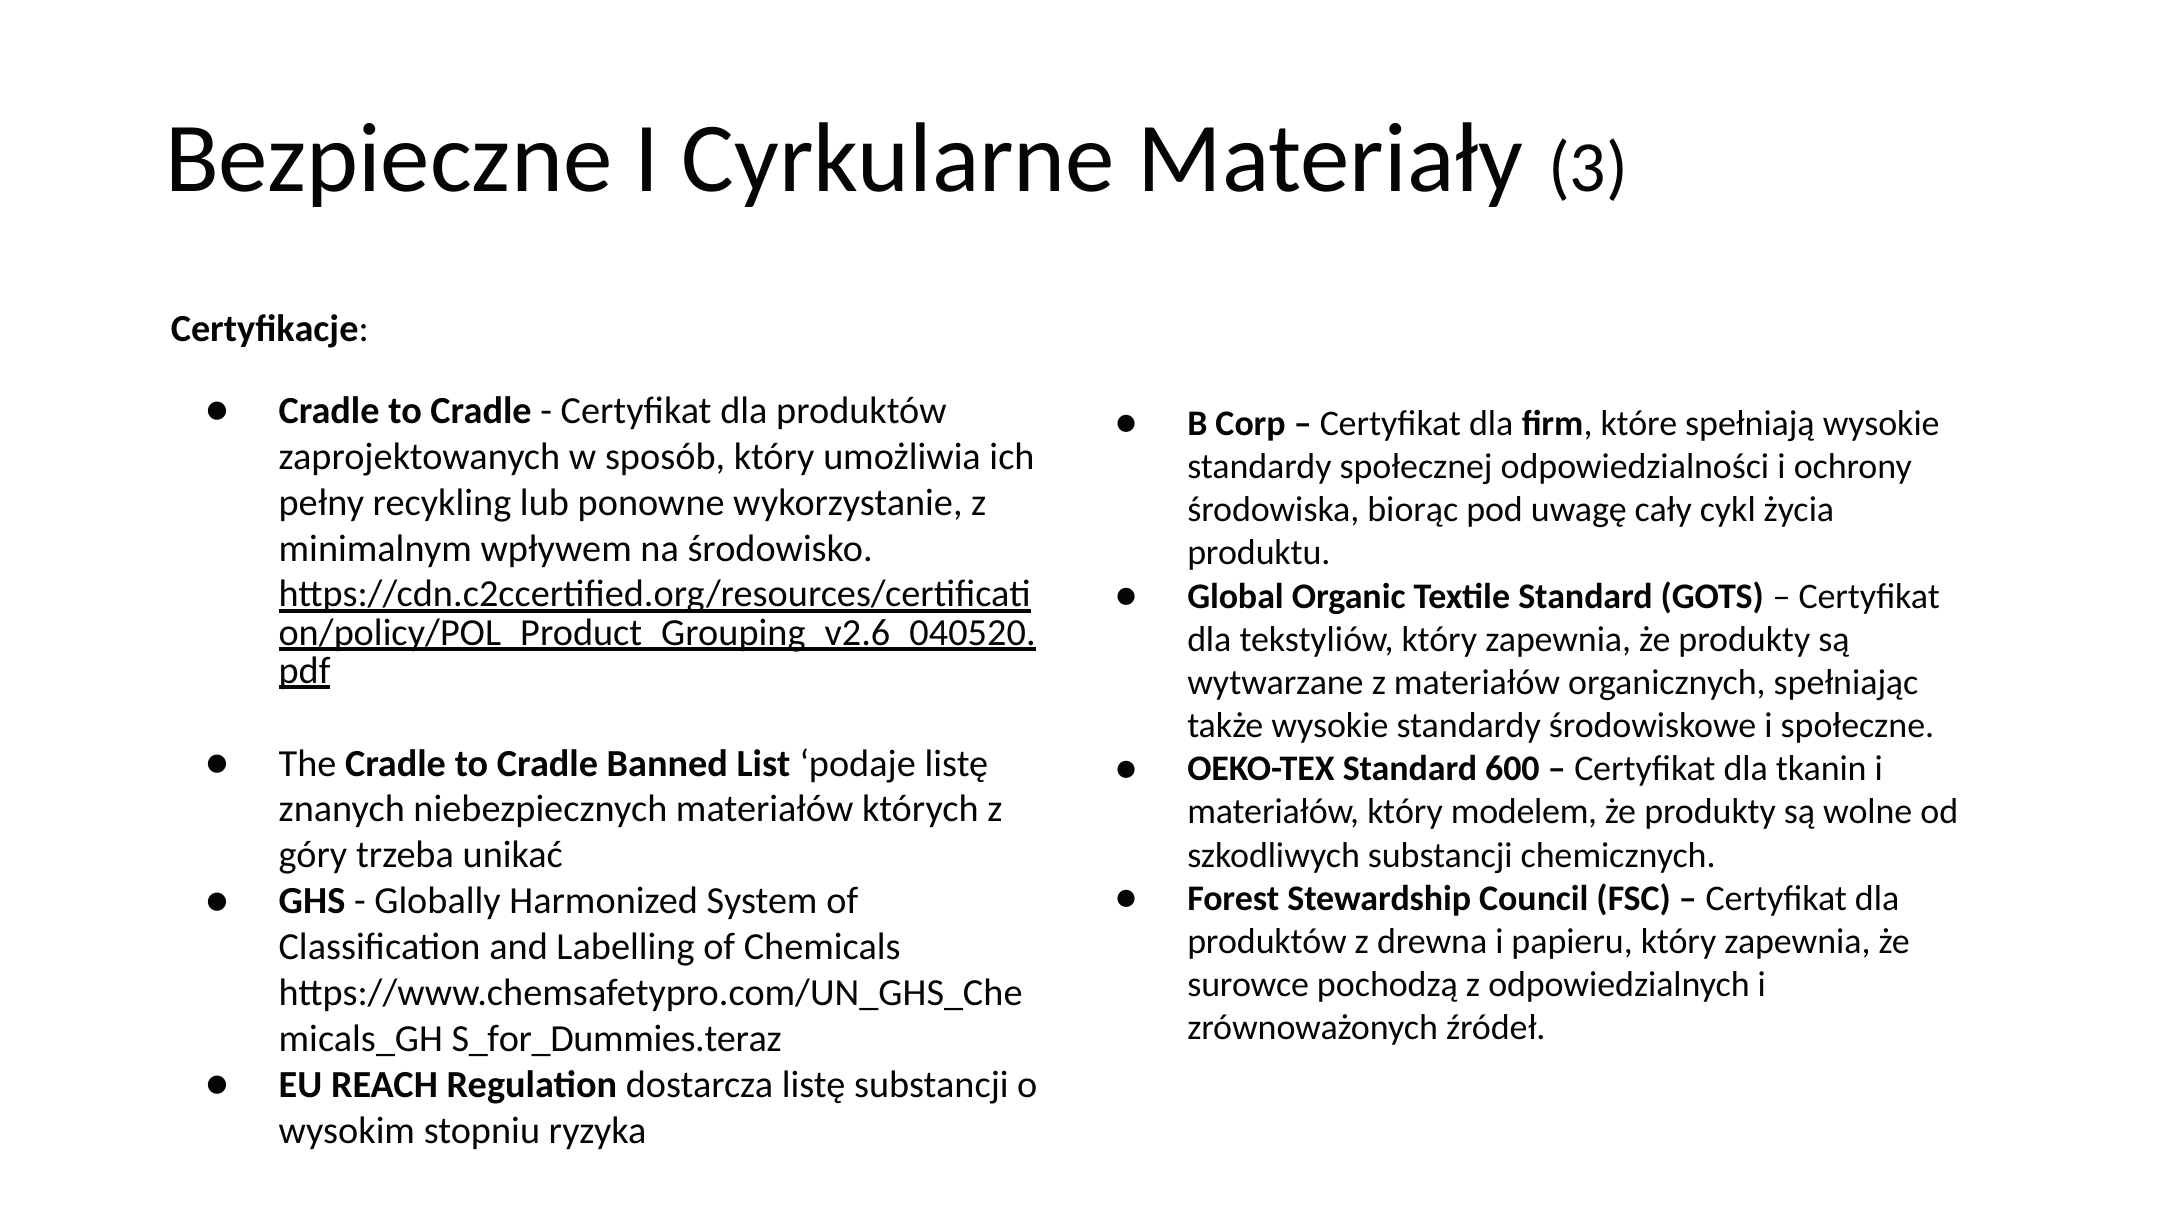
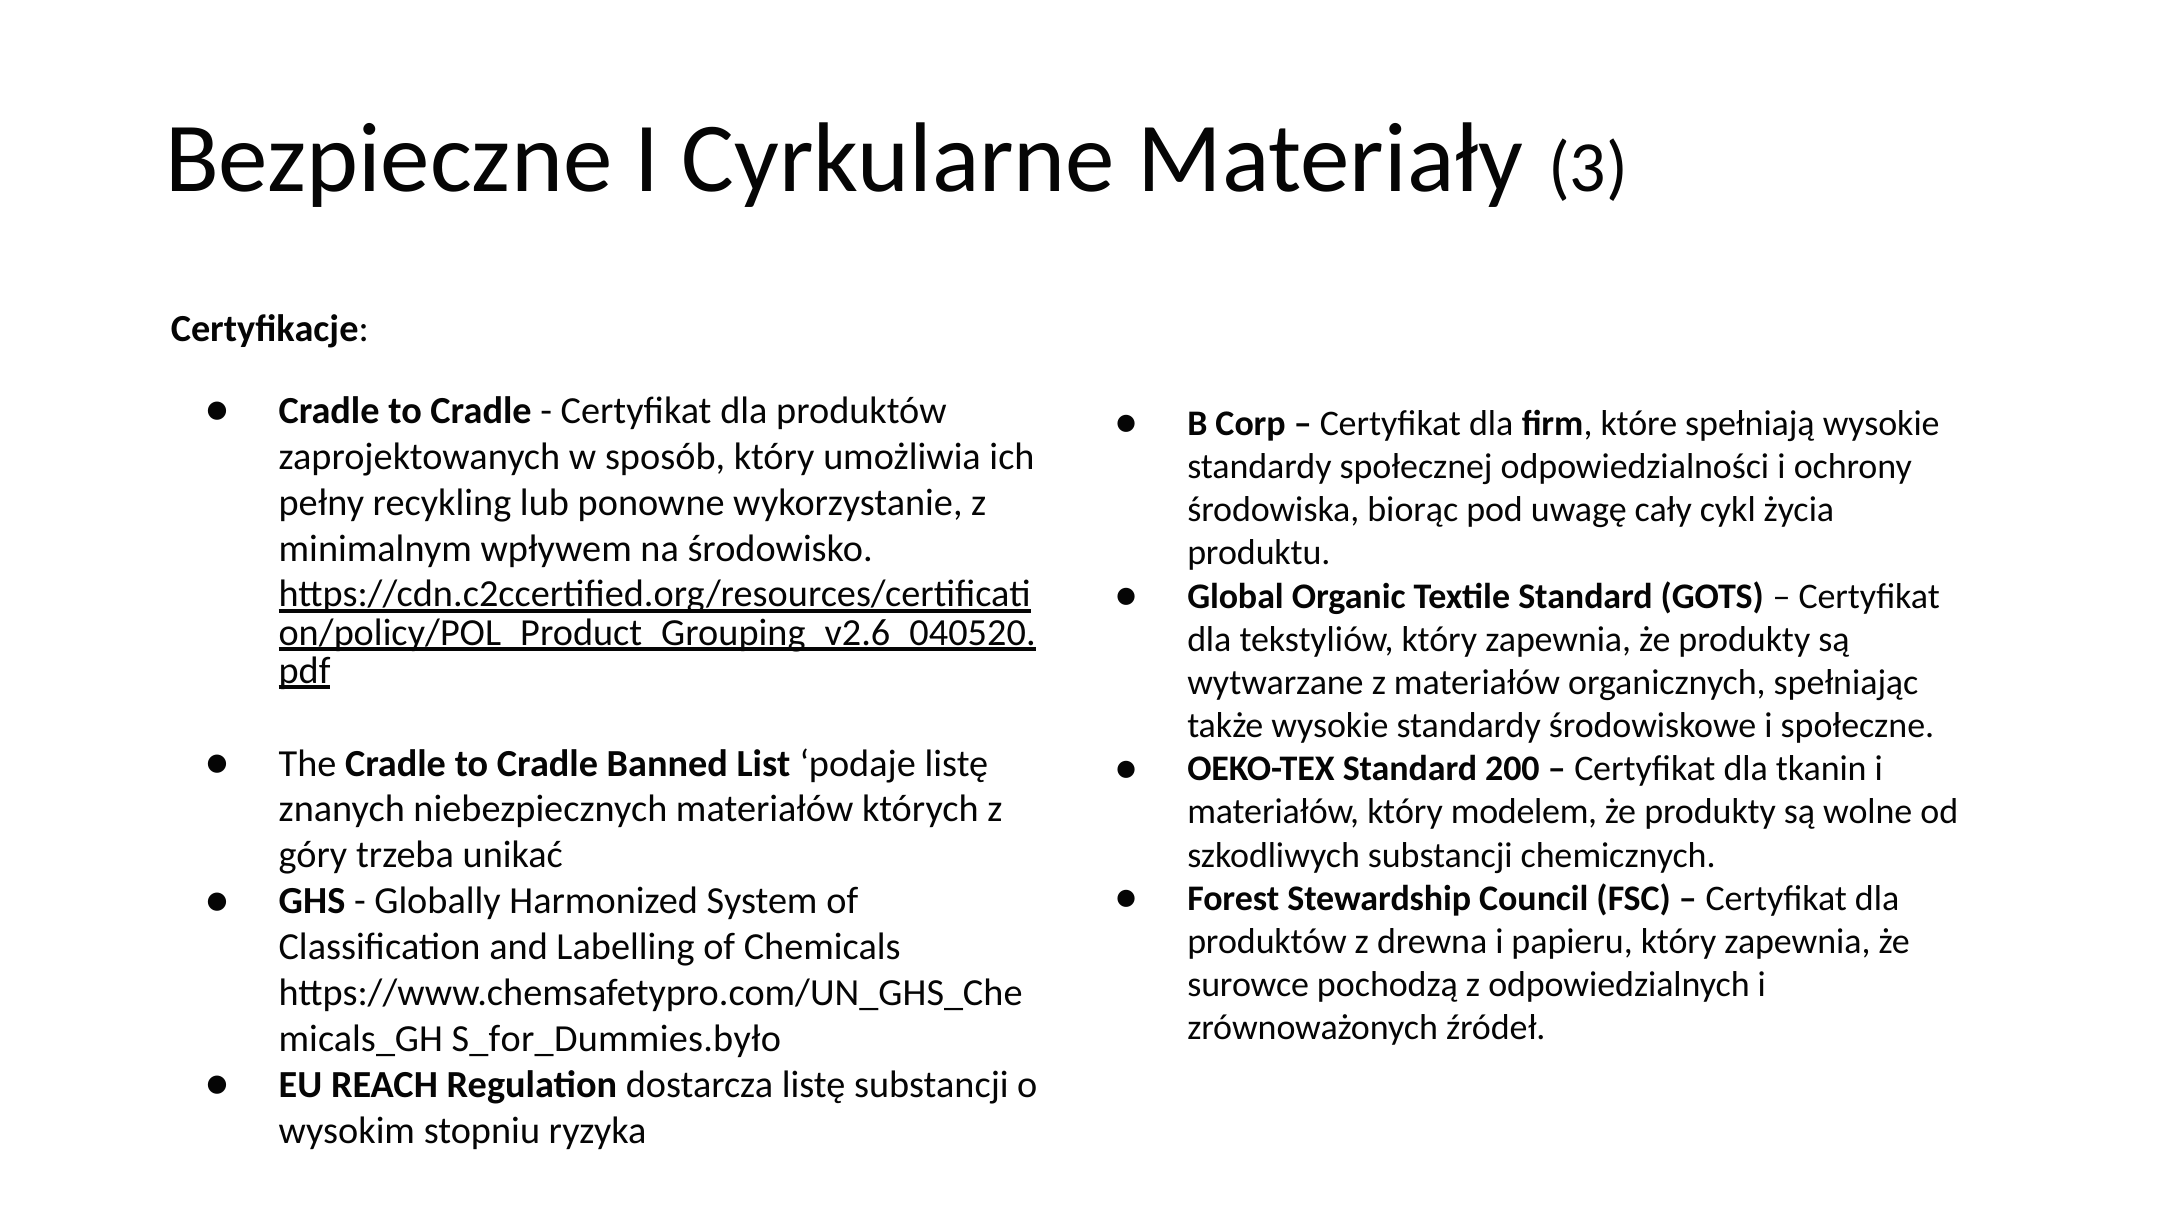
600: 600 -> 200
S_for_Dummies.teraz: S_for_Dummies.teraz -> S_for_Dummies.było
